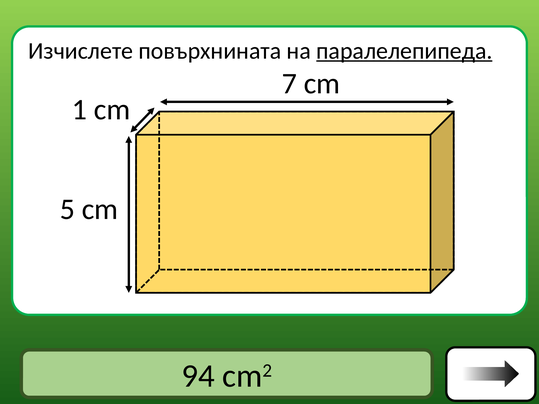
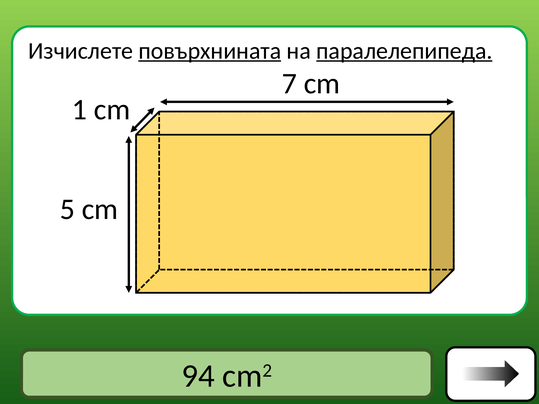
повърхнината underline: none -> present
